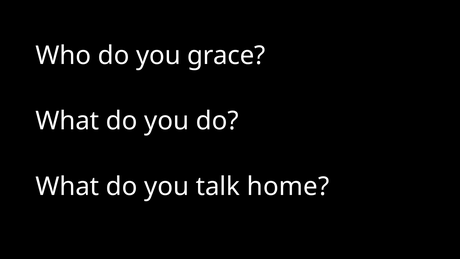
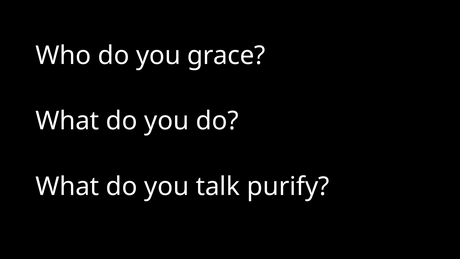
home: home -> purify
